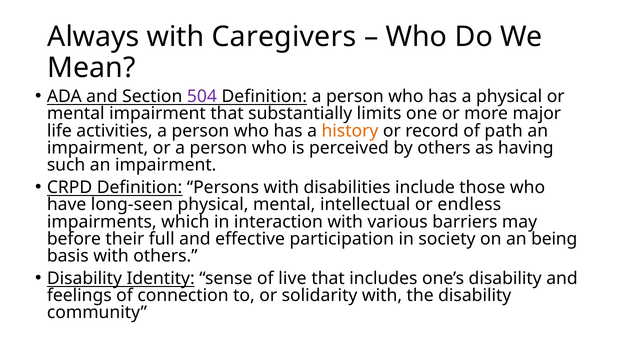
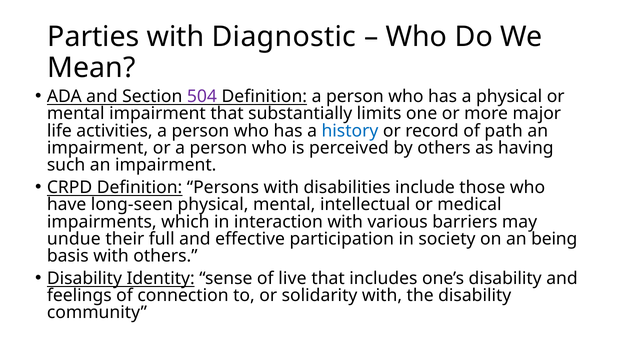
Always: Always -> Parties
Caregivers: Caregivers -> Diagnostic
history colour: orange -> blue
endless: endless -> medical
before: before -> undue
